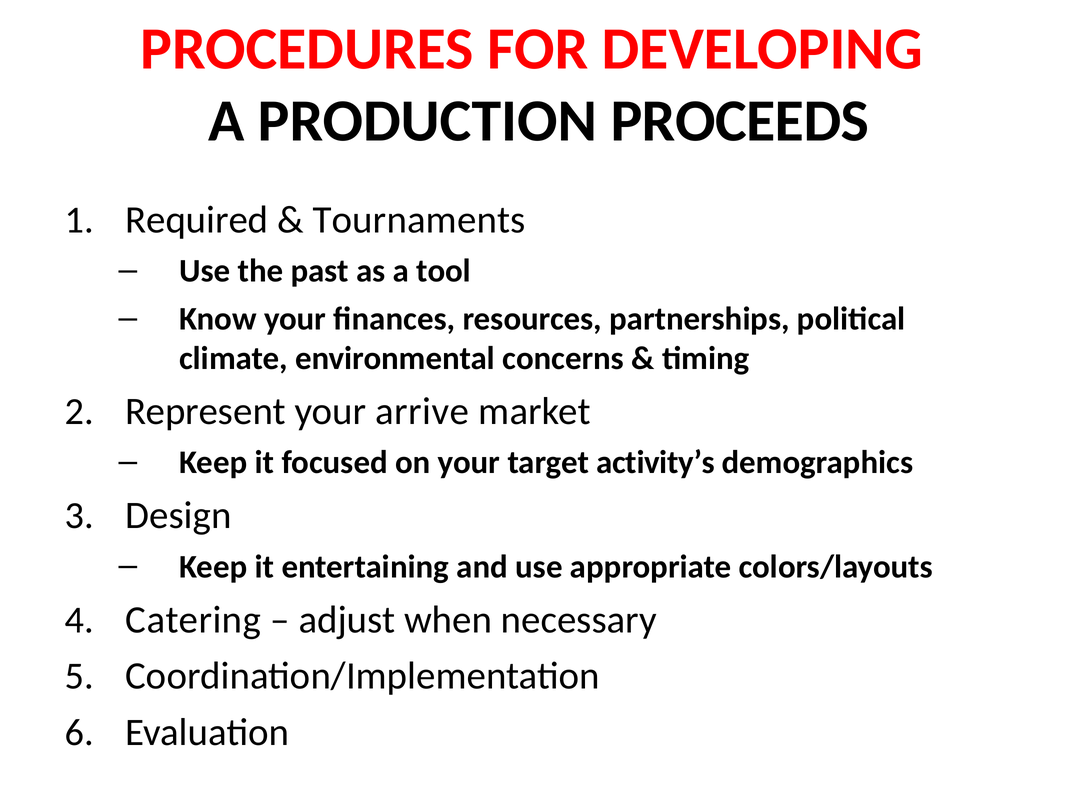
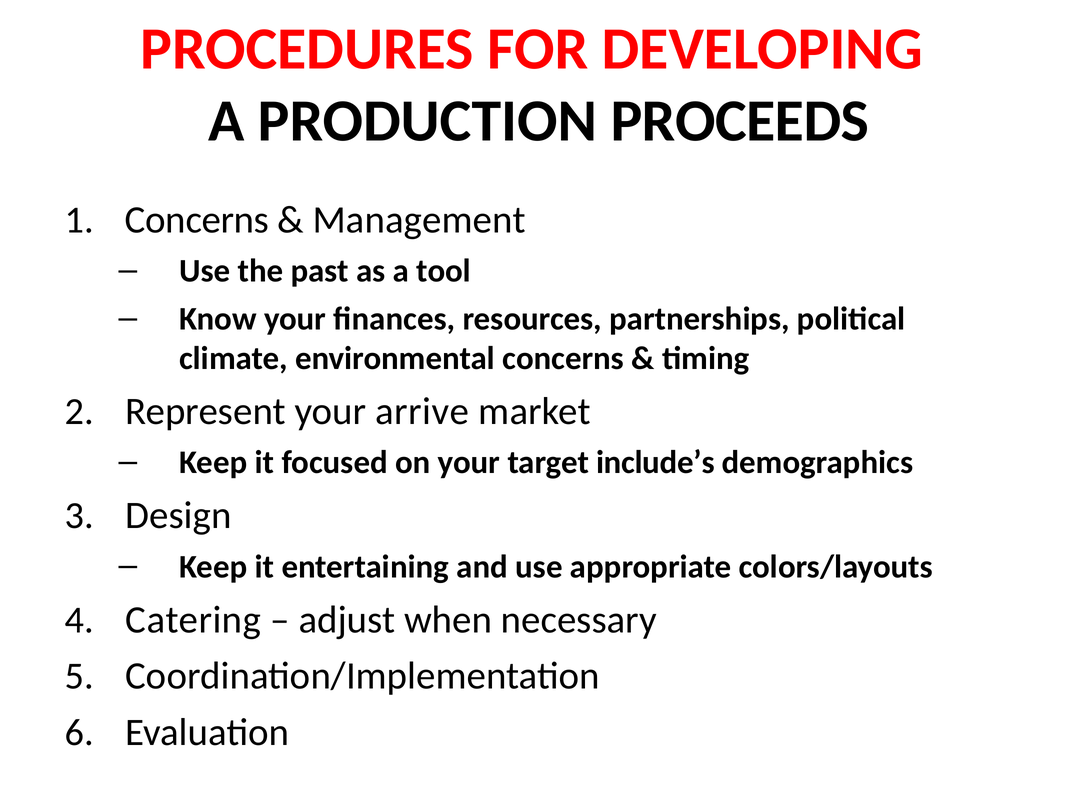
Required at (197, 220): Required -> Concerns
Tournaments: Tournaments -> Management
activity’s: activity’s -> include’s
